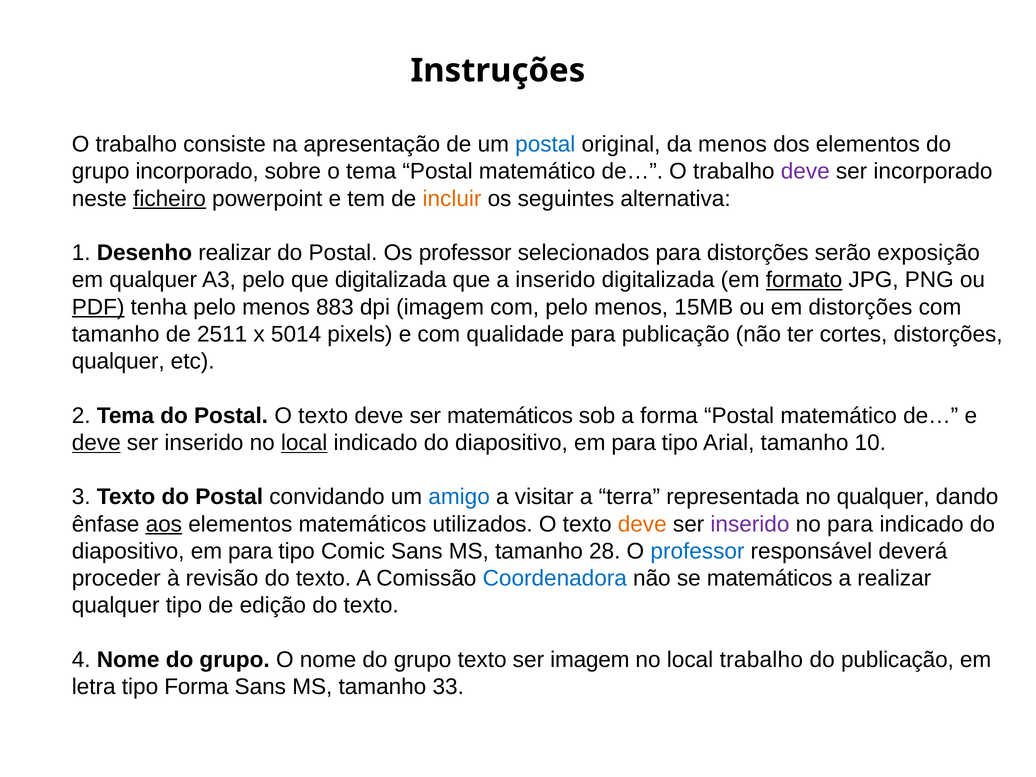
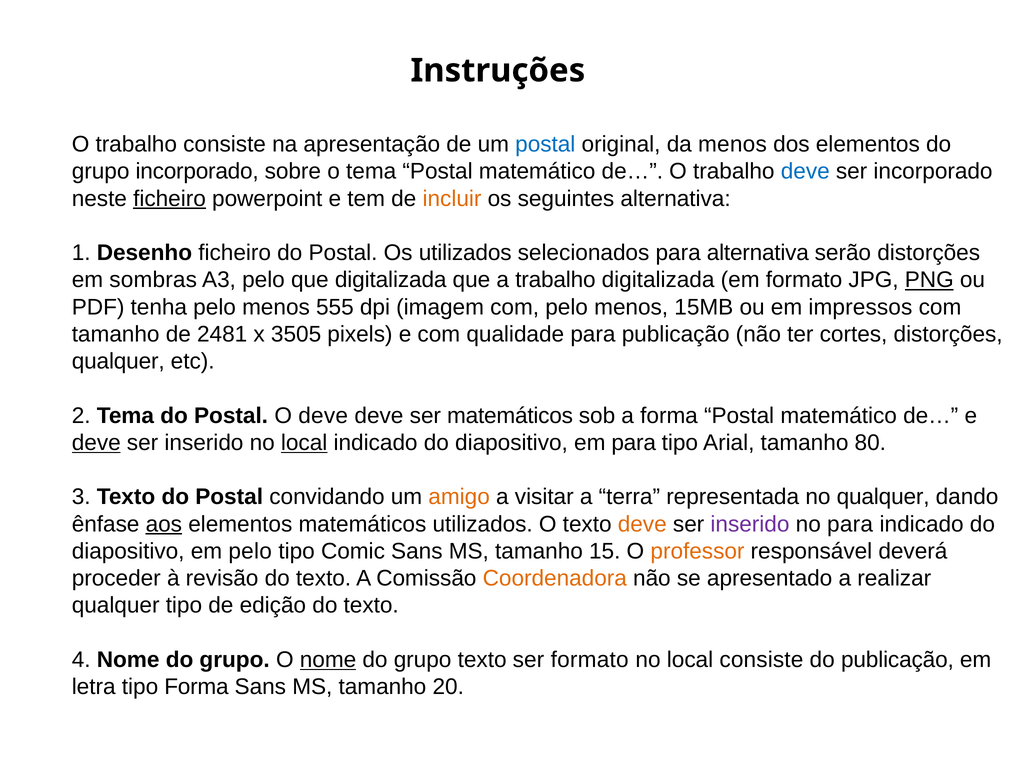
deve at (805, 172) colour: purple -> blue
Desenho realizar: realizar -> ficheiro
Os professor: professor -> utilizados
para distorções: distorções -> alternativa
serão exposição: exposição -> distorções
em qualquer: qualquer -> sombras
a inserido: inserido -> trabalho
formato at (804, 280) underline: present -> none
PNG underline: none -> present
PDF underline: present -> none
883: 883 -> 555
em distorções: distorções -> impressos
2511: 2511 -> 2481
5014: 5014 -> 3505
Postal O texto: texto -> deve
10: 10 -> 80
amigo colour: blue -> orange
para at (250, 551): para -> pelo
28: 28 -> 15
professor at (697, 551) colour: blue -> orange
Coordenadora colour: blue -> orange
se matemáticos: matemáticos -> apresentado
nome at (328, 660) underline: none -> present
ser imagem: imagem -> formato
local trabalho: trabalho -> consiste
33: 33 -> 20
